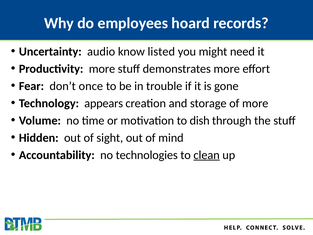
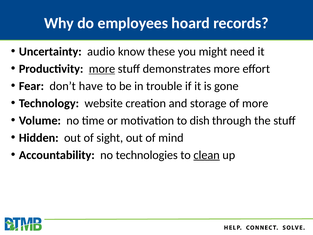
listed: listed -> these
more at (102, 69) underline: none -> present
once: once -> have
appears: appears -> website
